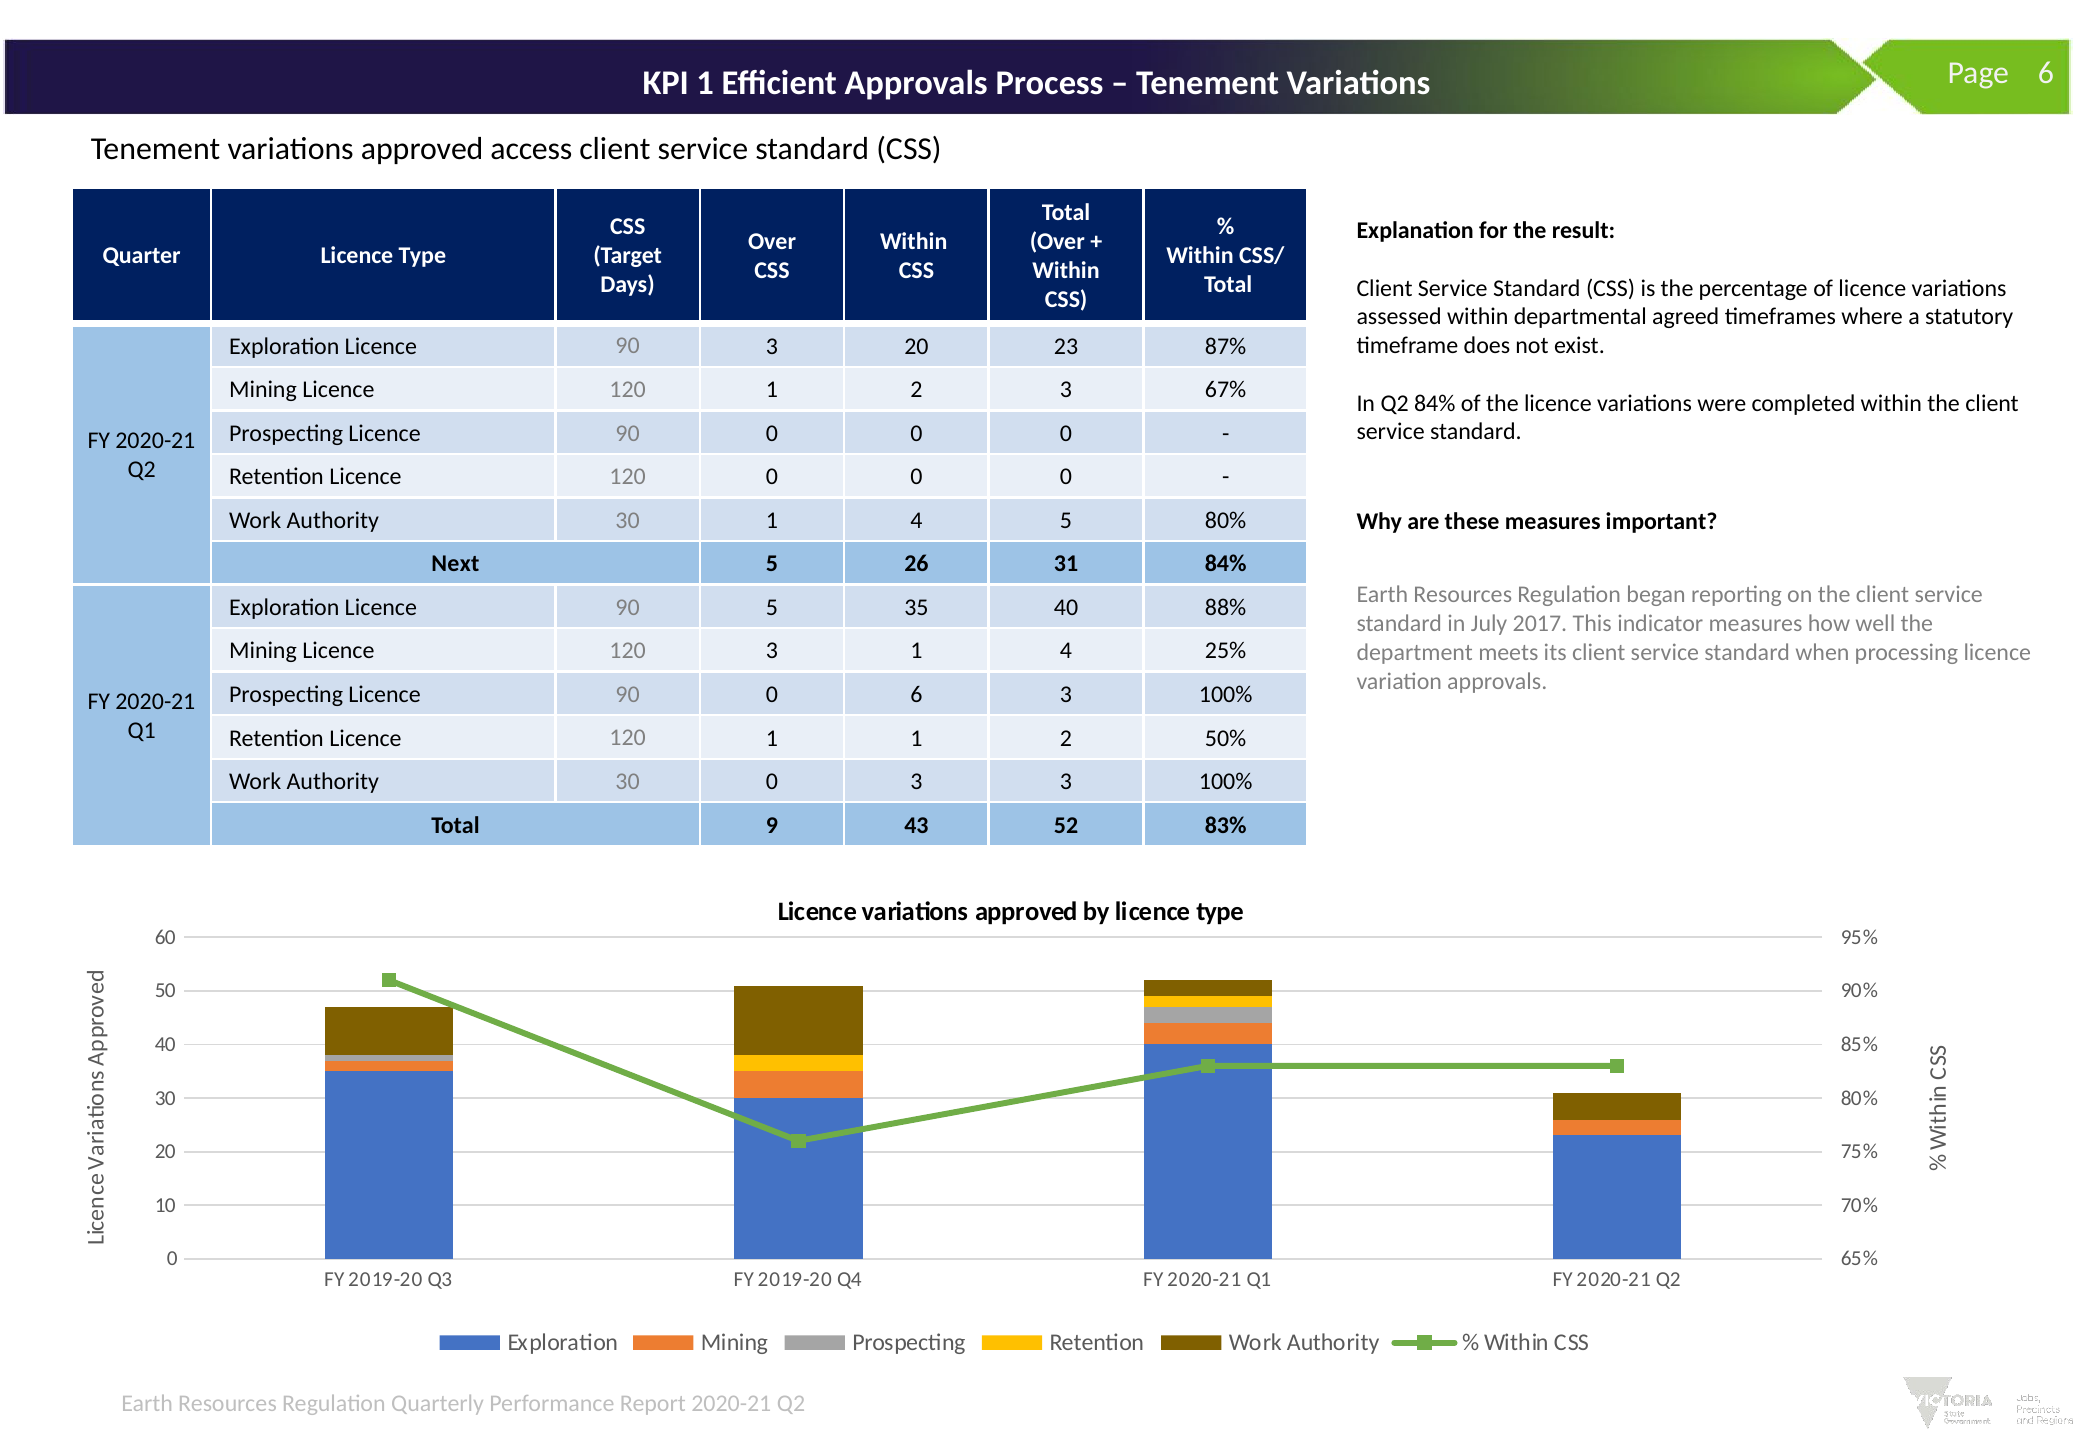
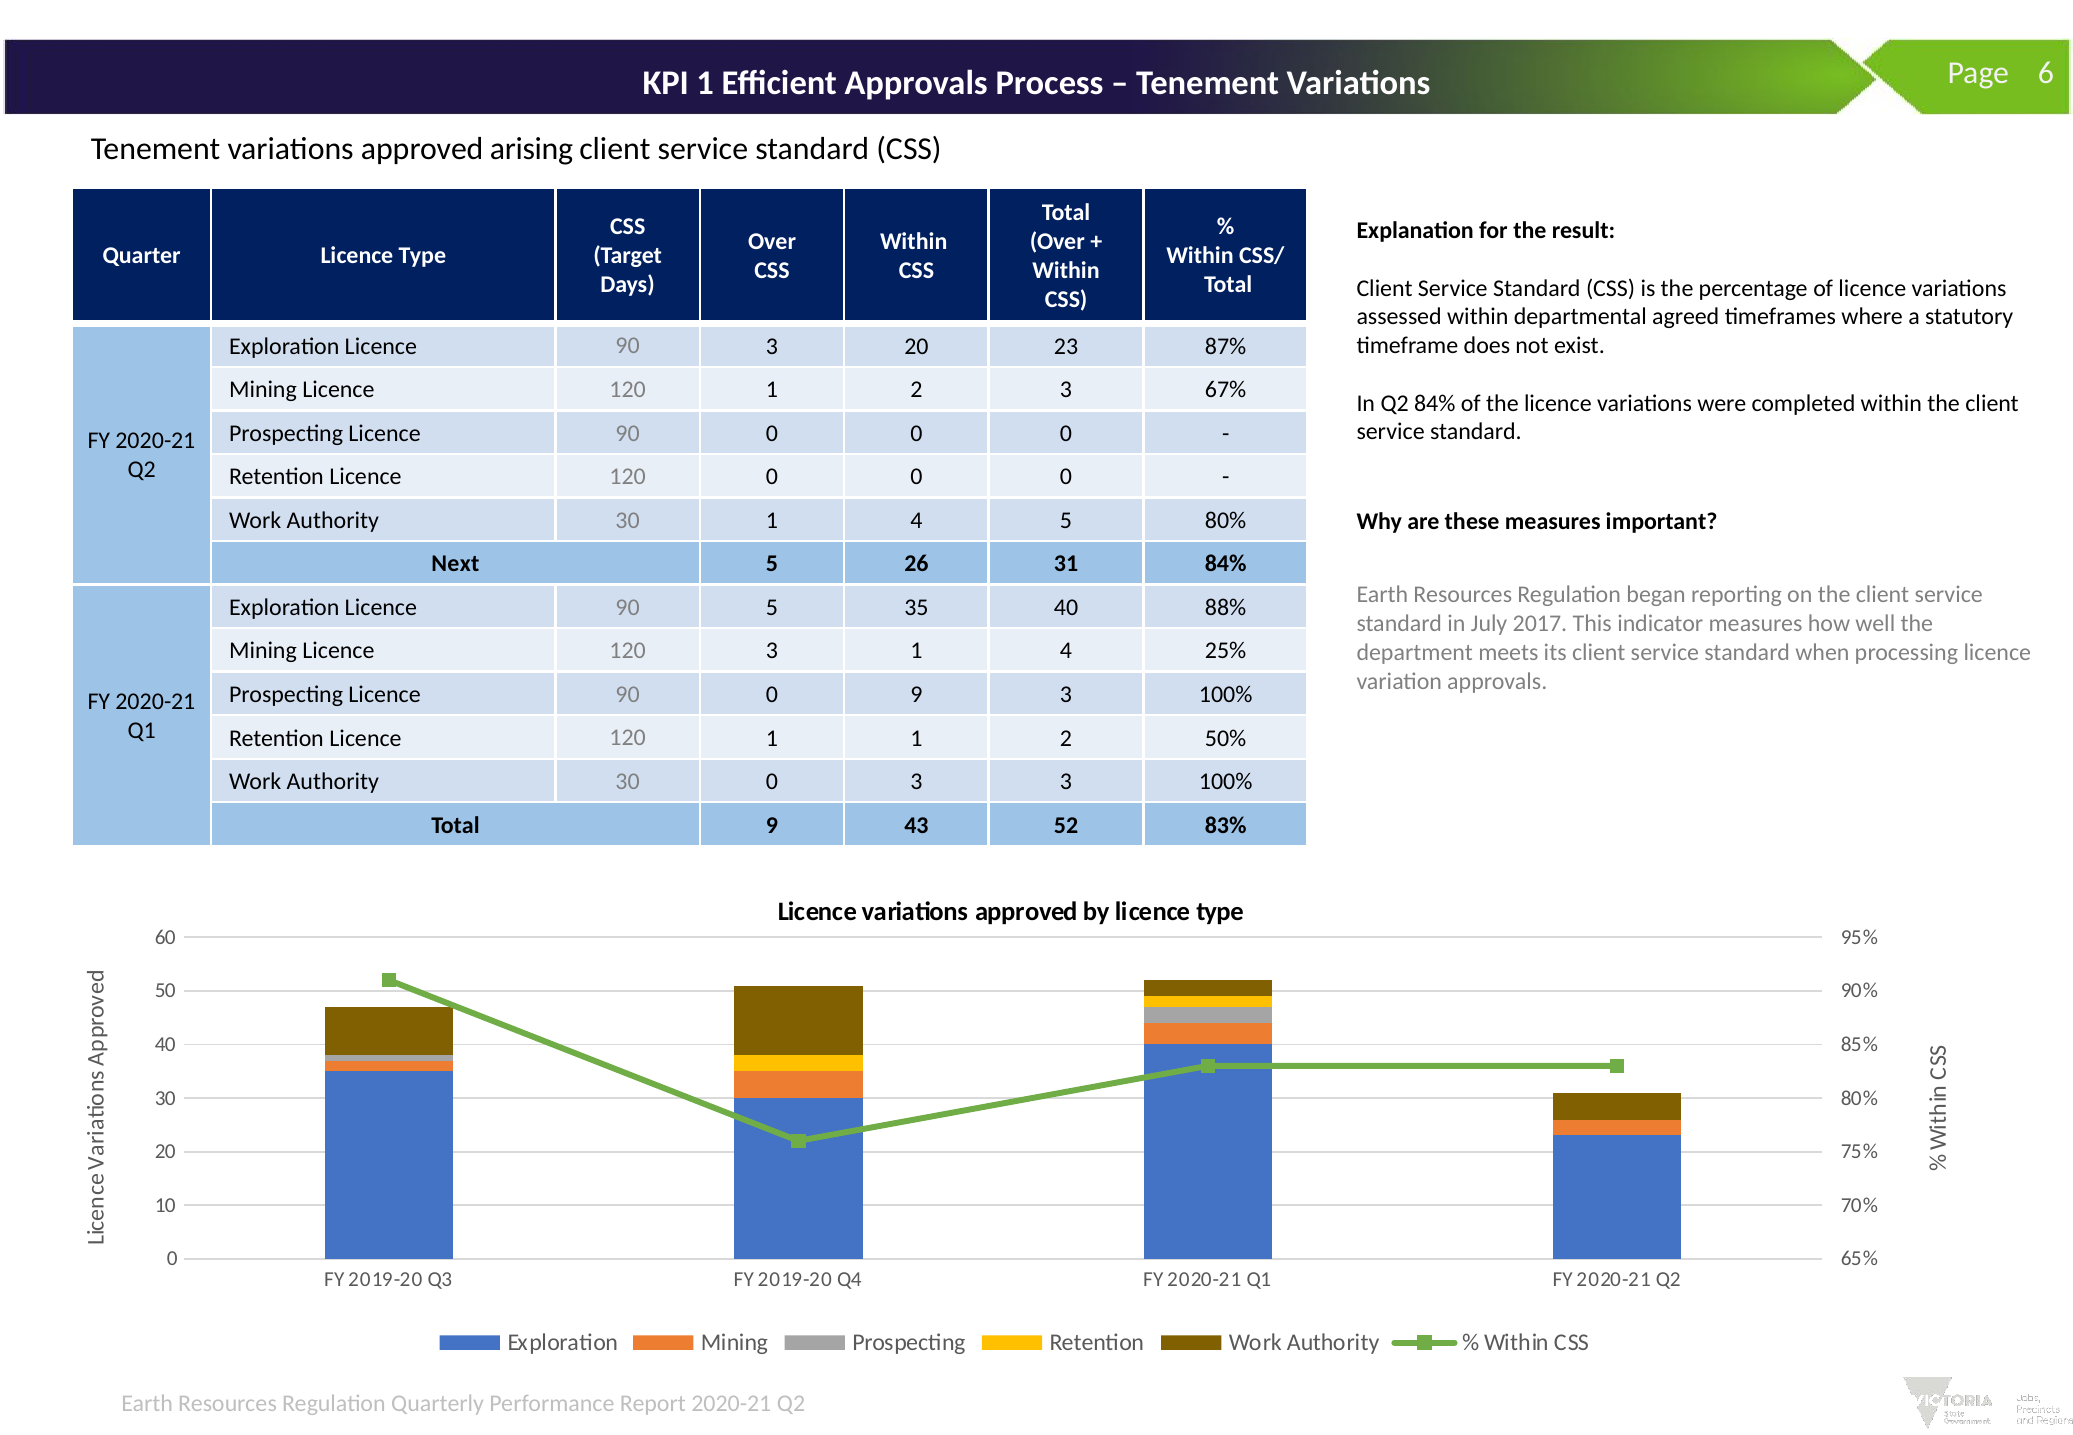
access: access -> arising
0 6: 6 -> 9
